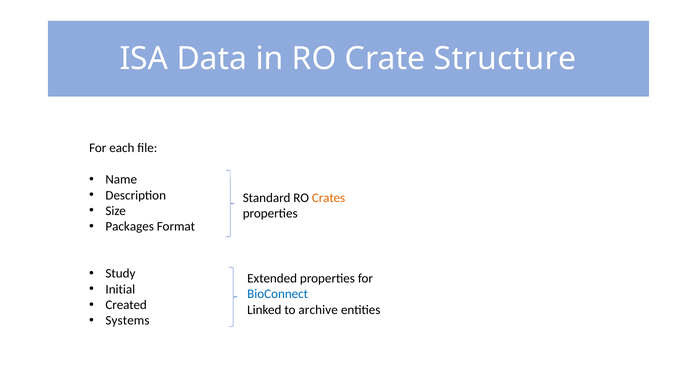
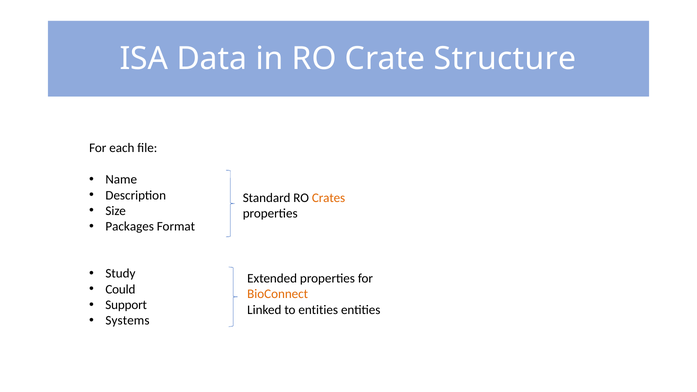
Initial: Initial -> Could
BioConnect colour: blue -> orange
Created: Created -> Support
to archive: archive -> entities
